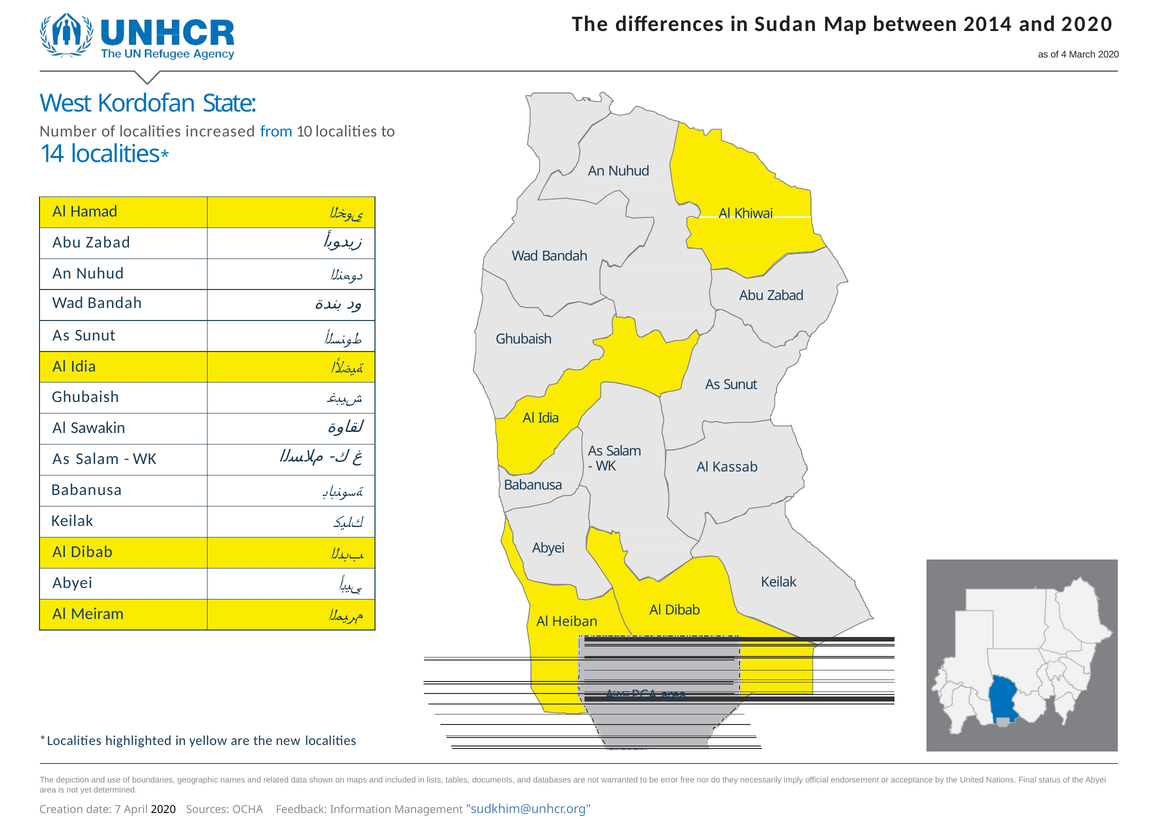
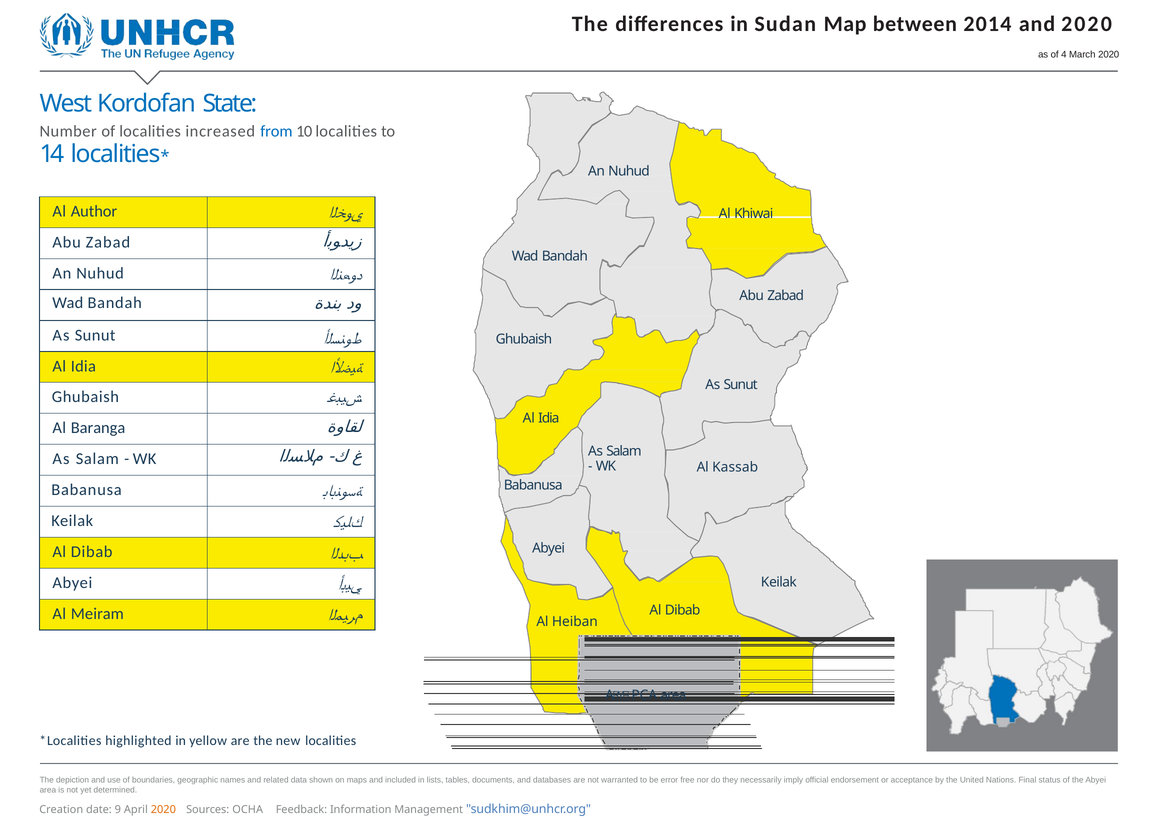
Hamad: Hamad -> Author
Sawakin: Sawakin -> Baranga
7: 7 -> 9
2020 at (163, 809) colour: black -> orange
